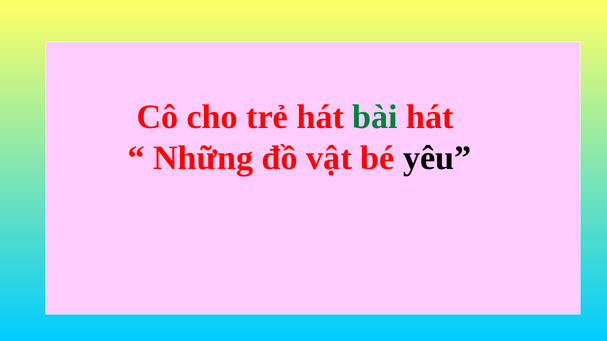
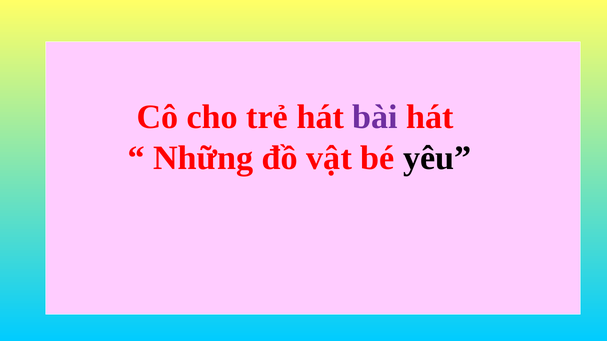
bài colour: green -> purple
